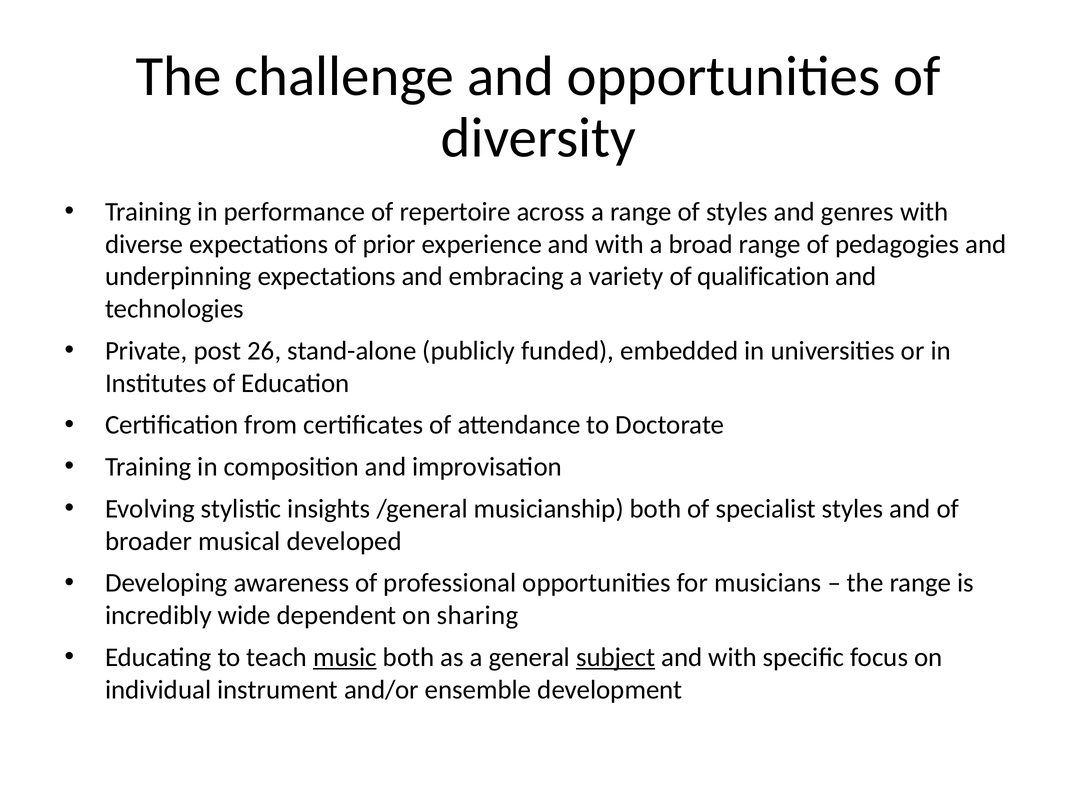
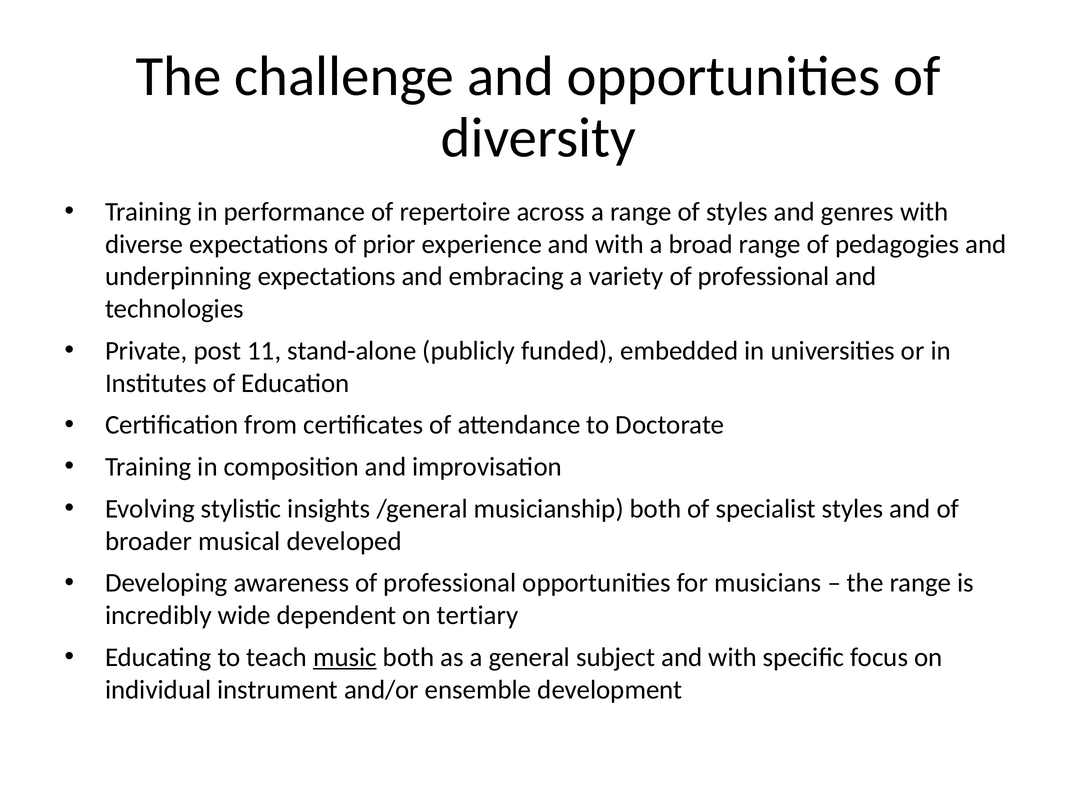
variety of qualification: qualification -> professional
26: 26 -> 11
sharing: sharing -> tertiary
subject underline: present -> none
